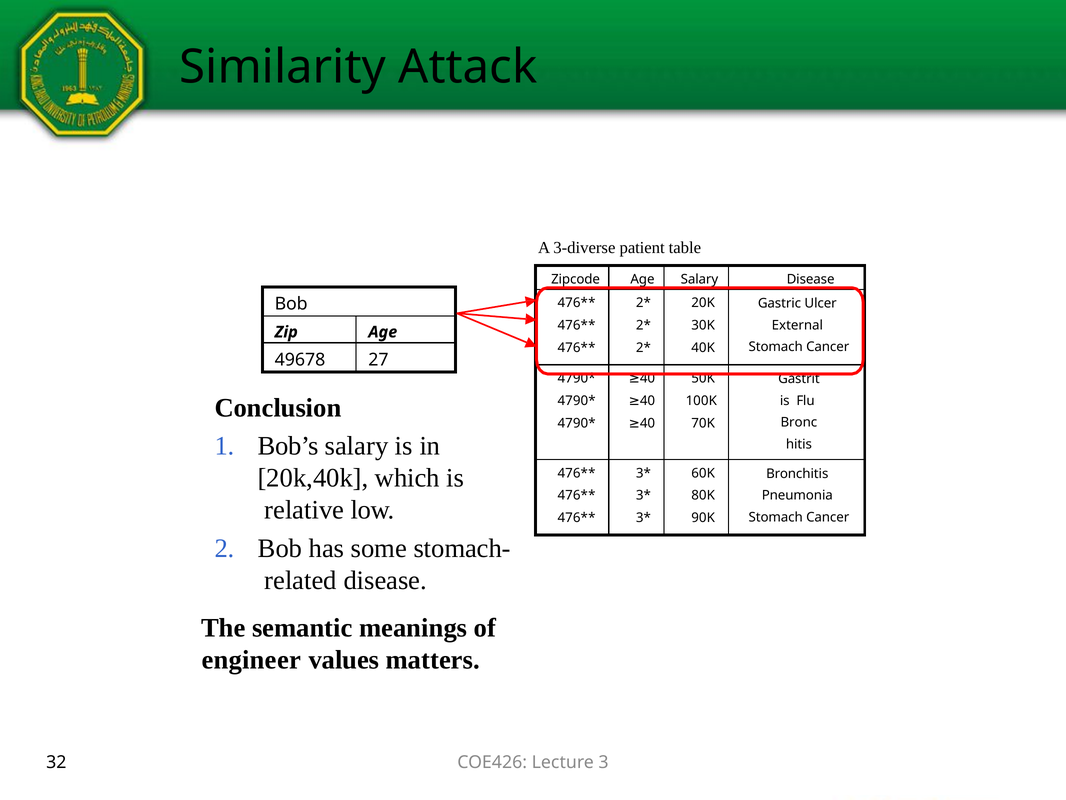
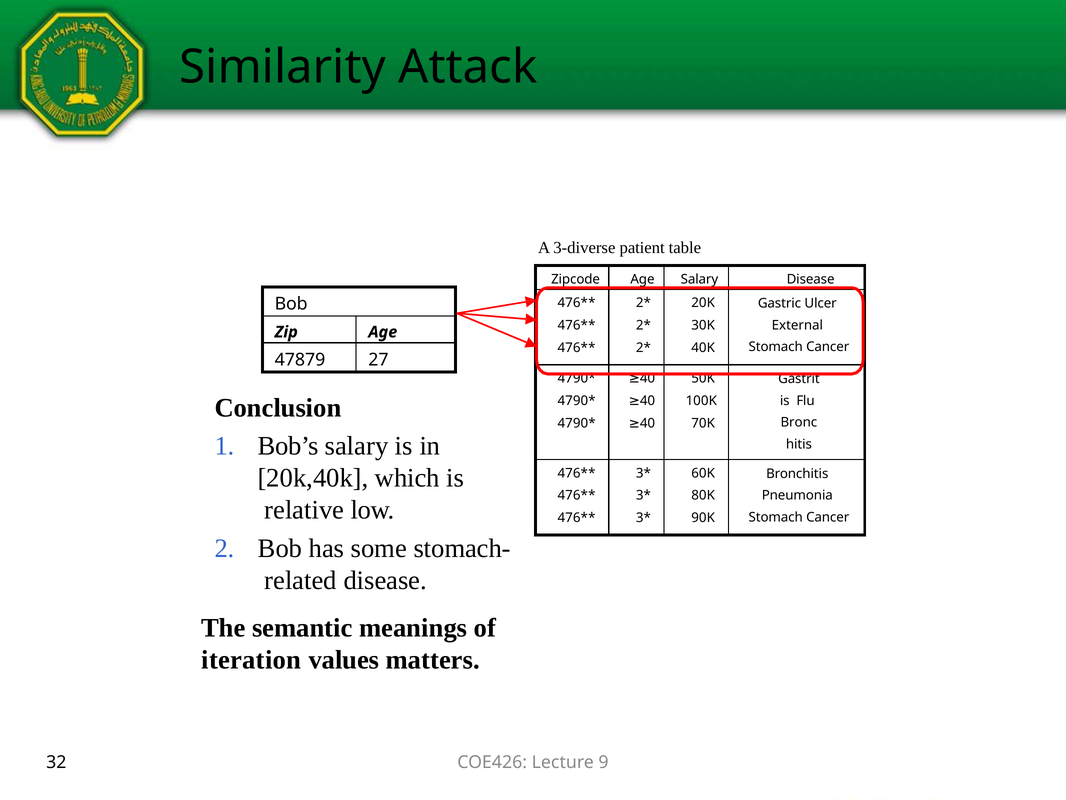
49678: 49678 -> 47879
engineer: engineer -> iteration
3: 3 -> 9
